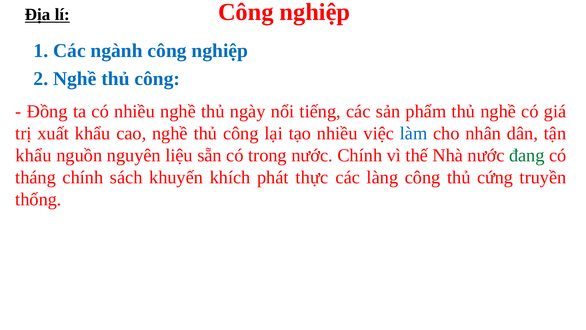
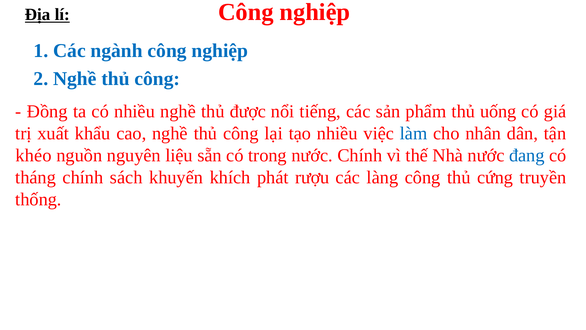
ngày: ngày -> được
thủ nghề: nghề -> uống
khẩu at (34, 155): khẩu -> khéo
đang colour: green -> blue
thực: thực -> rượu
